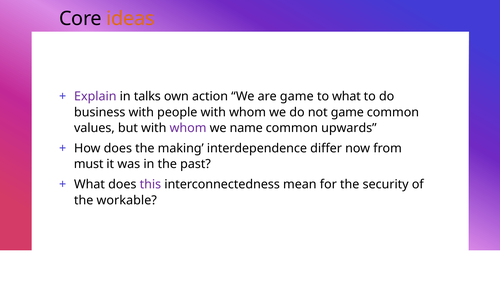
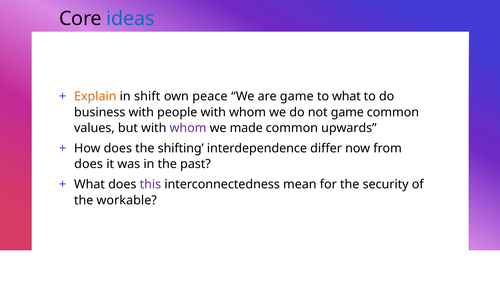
ideas colour: orange -> blue
Explain colour: purple -> orange
talks: talks -> shift
action: action -> peace
name: name -> made
making: making -> shifting
must at (89, 164): must -> does
